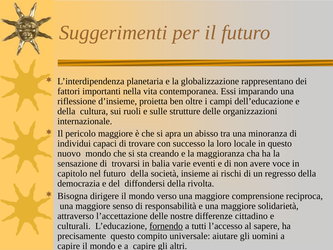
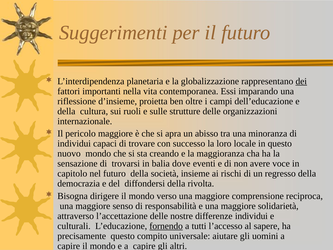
dei underline: none -> present
varie: varie -> dove
differenze cittadino: cittadino -> individui
